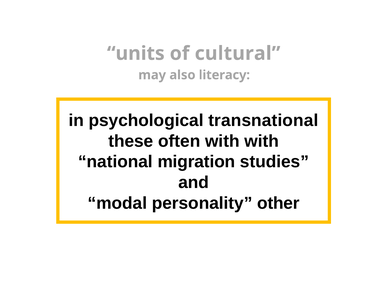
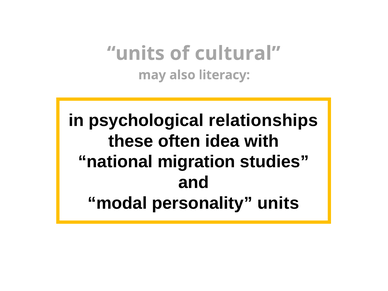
transnational: transnational -> relationships
with at (222, 141): with -> idea
other at (278, 203): other -> units
